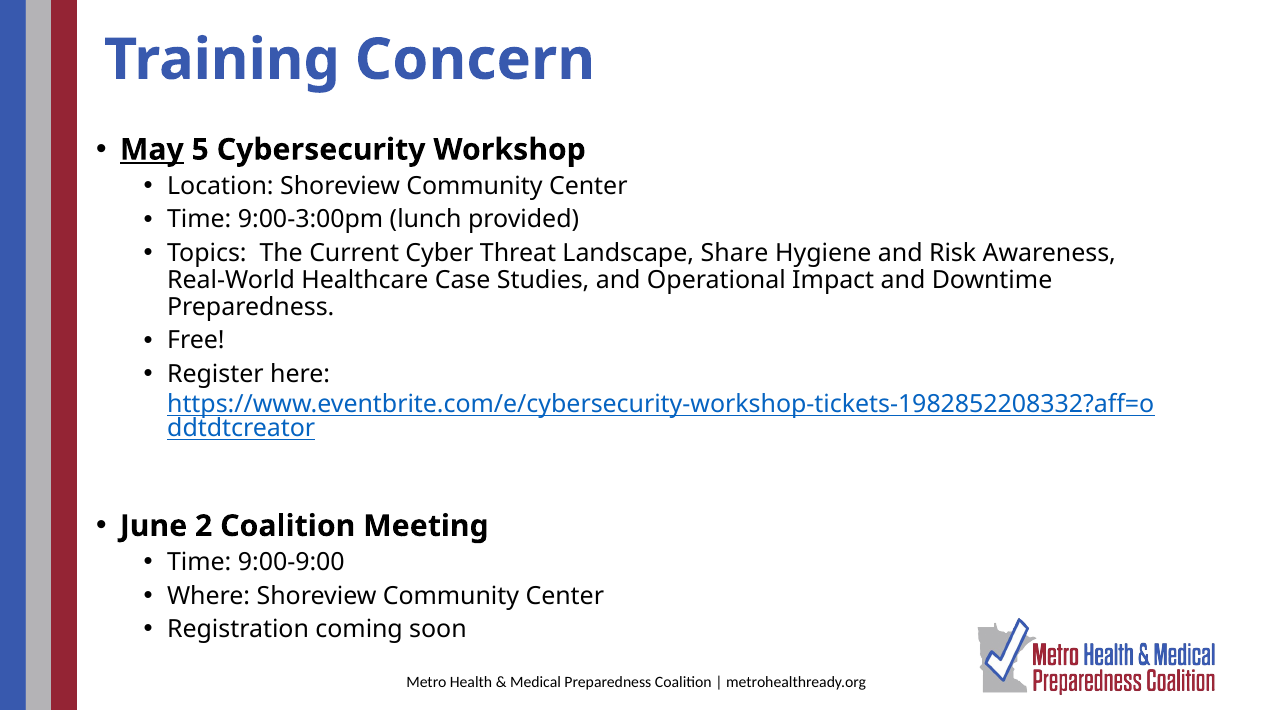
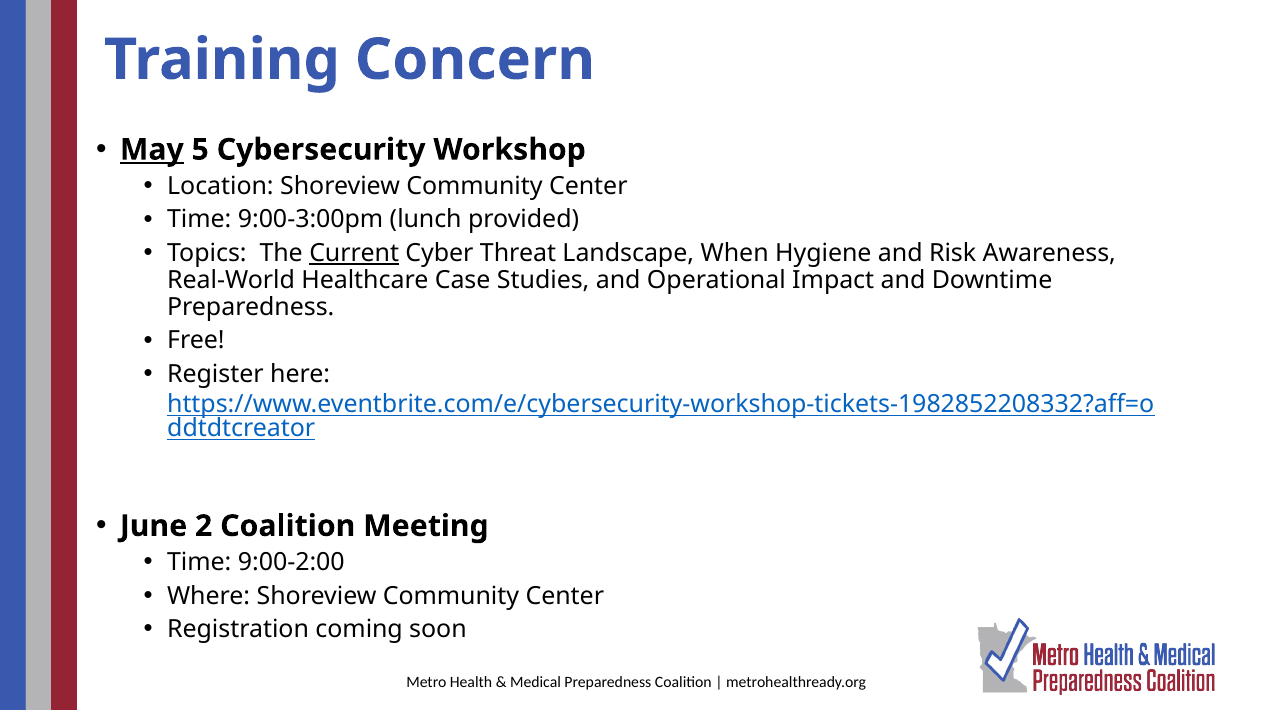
Current underline: none -> present
Share: Share -> When
9:00-9:00: 9:00-9:00 -> 9:00-2:00
